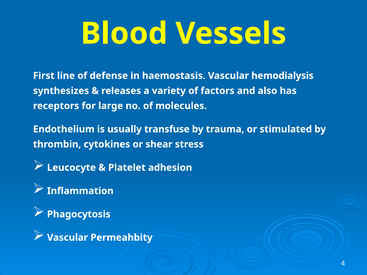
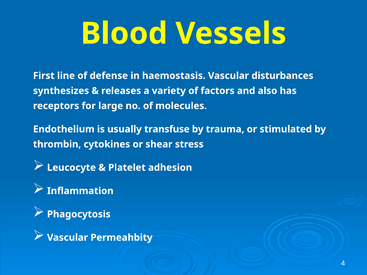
hemodialysis: hemodialysis -> disturbances
